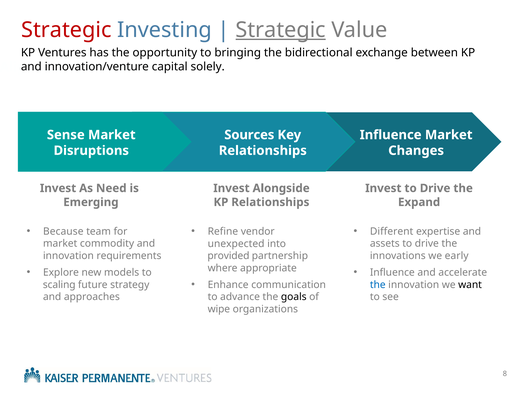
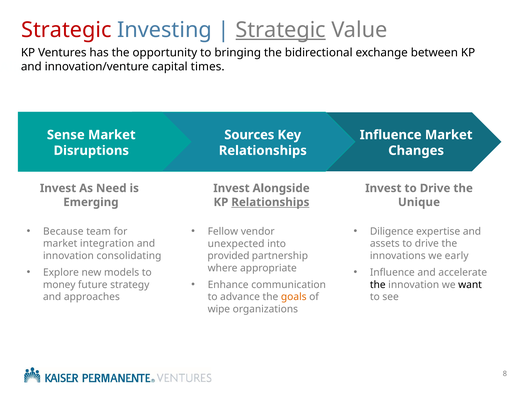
solely: solely -> times
Relationships at (270, 202) underline: none -> present
Expand: Expand -> Unique
Refine: Refine -> Fellow
Different: Different -> Diligence
commodity: commodity -> integration
requirements: requirements -> consolidating
scaling: scaling -> money
the at (378, 284) colour: blue -> black
goals colour: black -> orange
